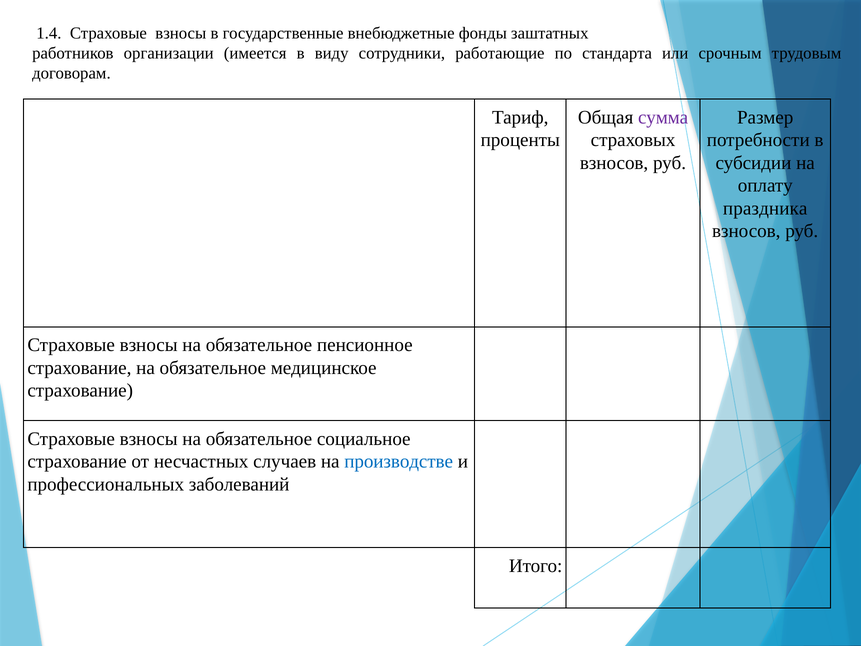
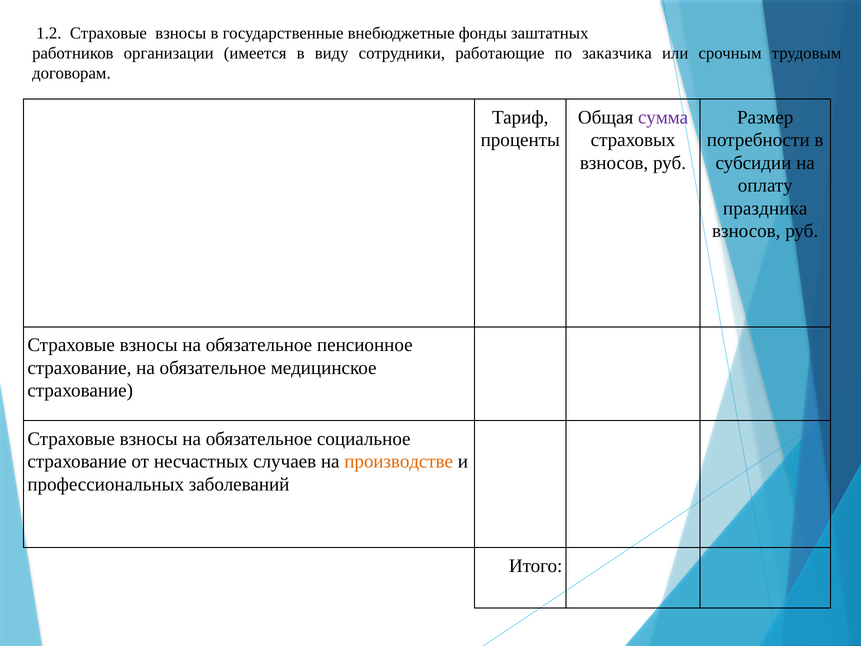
1.4: 1.4 -> 1.2
стандарта: стандарта -> заказчика
производстве colour: blue -> orange
